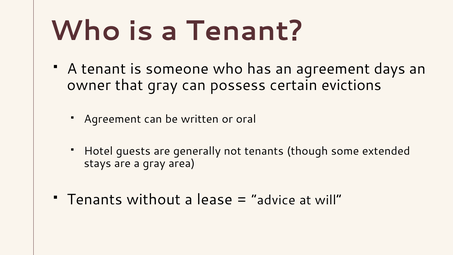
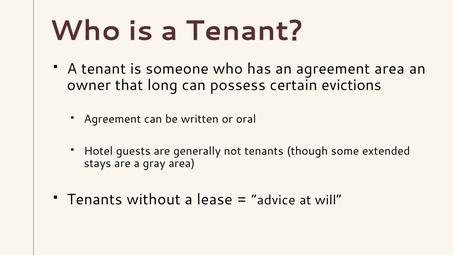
agreement days: days -> area
that gray: gray -> long
